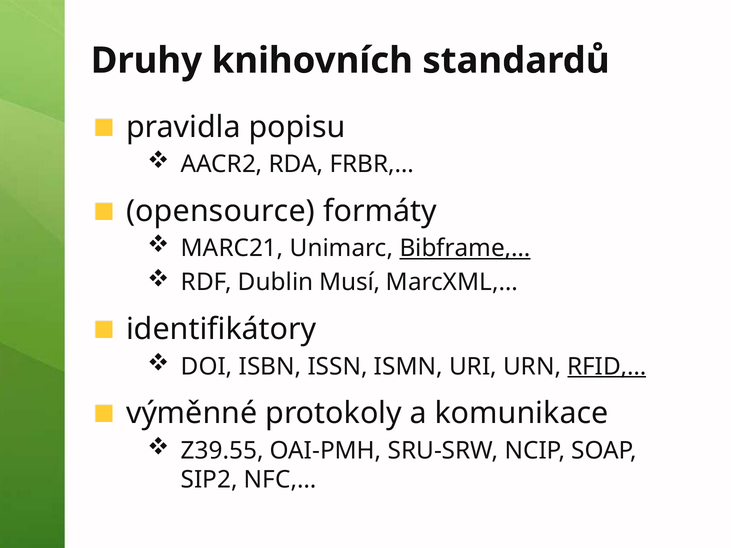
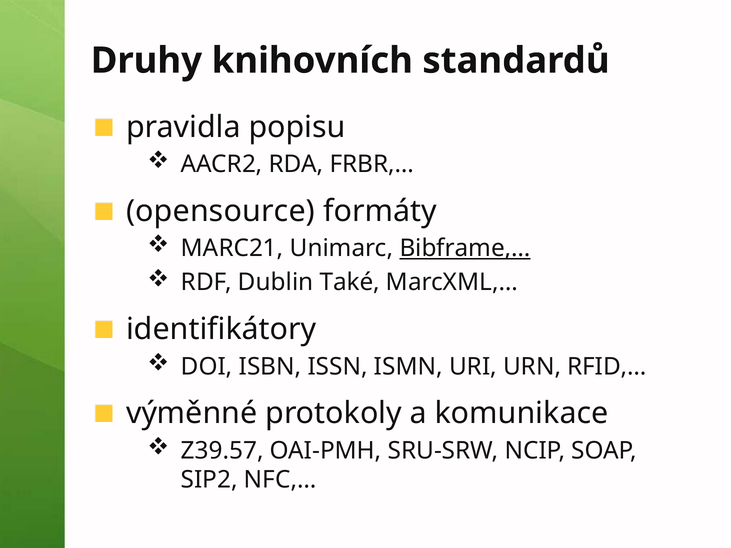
Musí: Musí -> Také
RFID,… underline: present -> none
Z39.55: Z39.55 -> Z39.57
